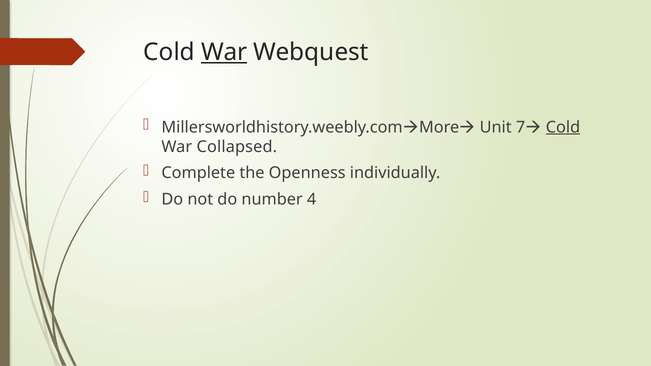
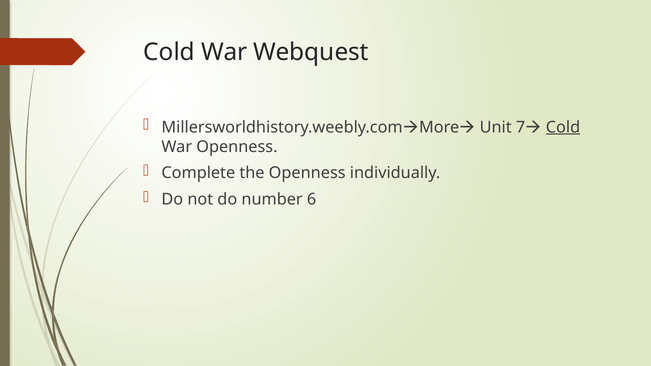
War at (224, 52) underline: present -> none
War Collapsed: Collapsed -> Openness
4: 4 -> 6
